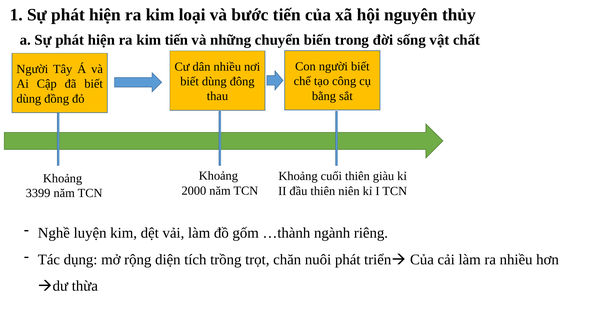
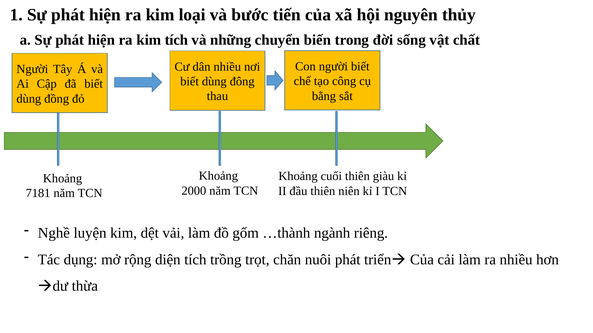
kim tiến: tiến -> tích
3399: 3399 -> 7181
